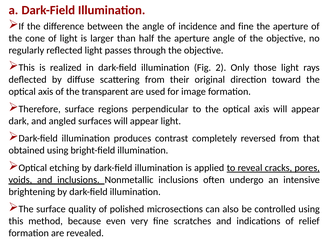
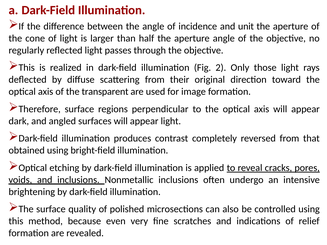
and fine: fine -> unit
